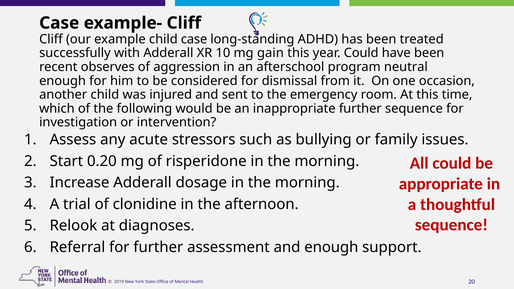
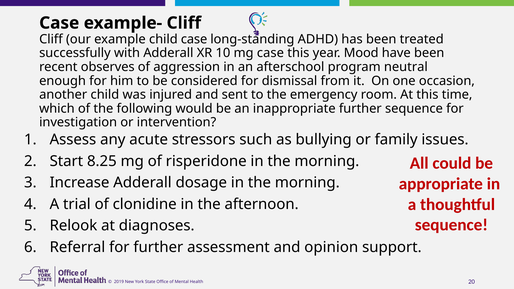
mg gain: gain -> case
year Could: Could -> Mood
0.20: 0.20 -> 8.25
and enough: enough -> opinion
